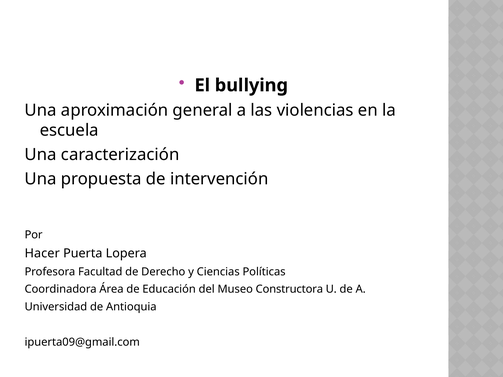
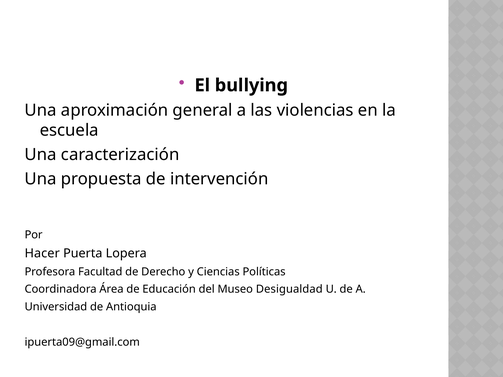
Constructora: Constructora -> Desigualdad
